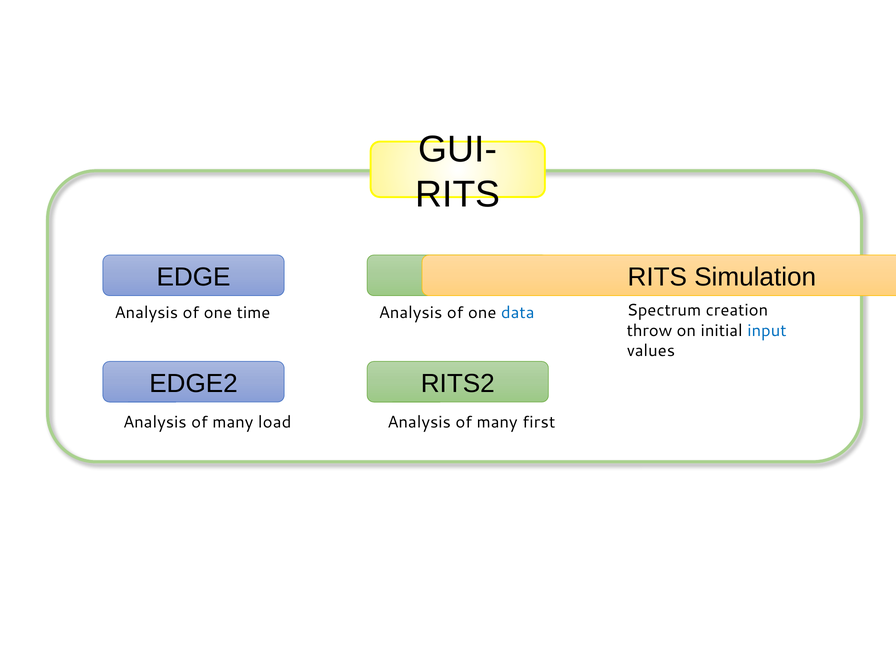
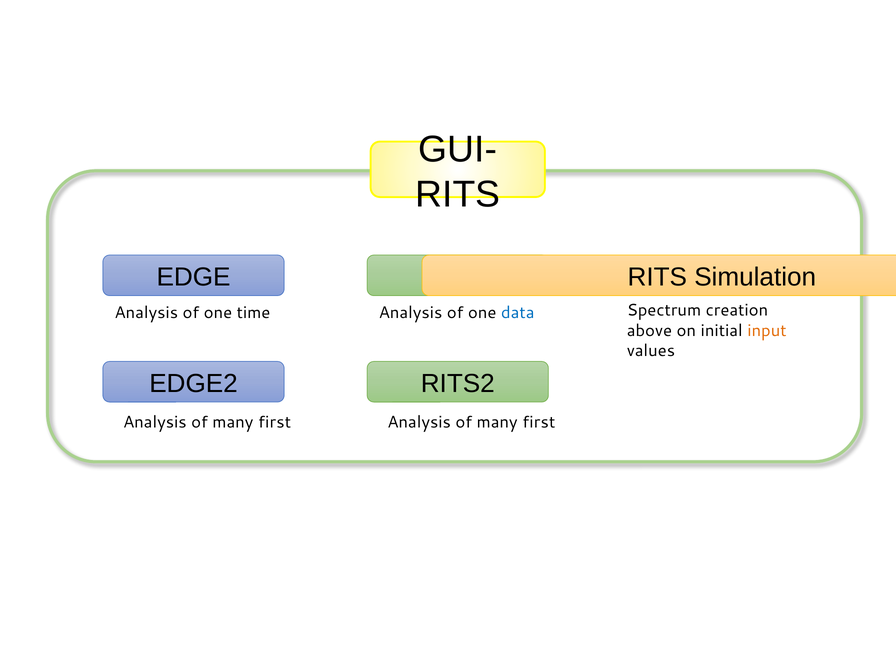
throw: throw -> above
input colour: blue -> orange
load at (275, 422): load -> first
